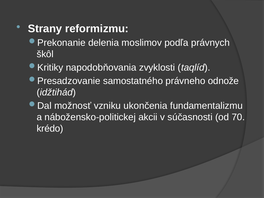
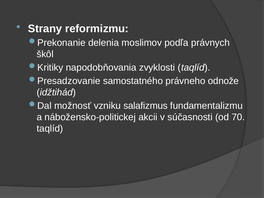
ukončenia: ukončenia -> salafizmus
krédo at (50, 129): krédo -> taqlíd
